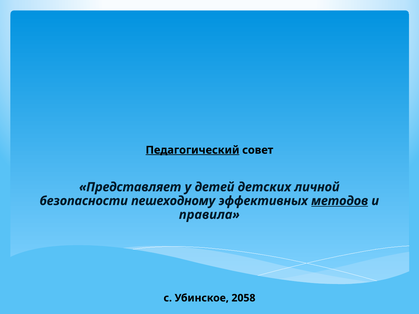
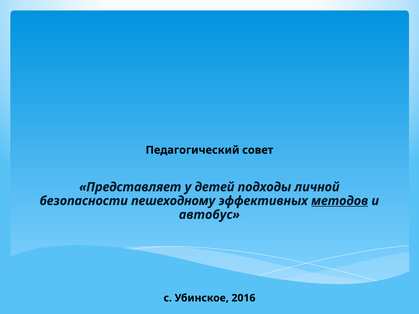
Педагогический underline: present -> none
детских: детских -> подходы
правила: правила -> автобус
2058: 2058 -> 2016
